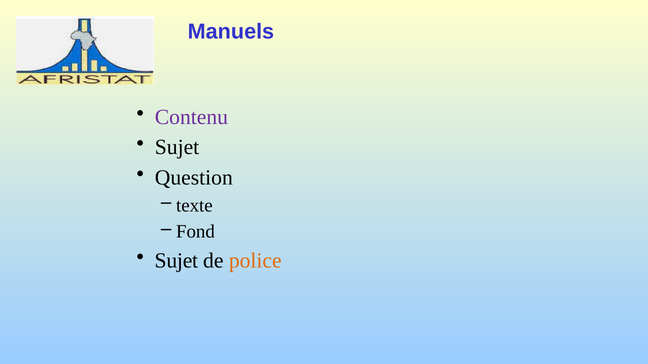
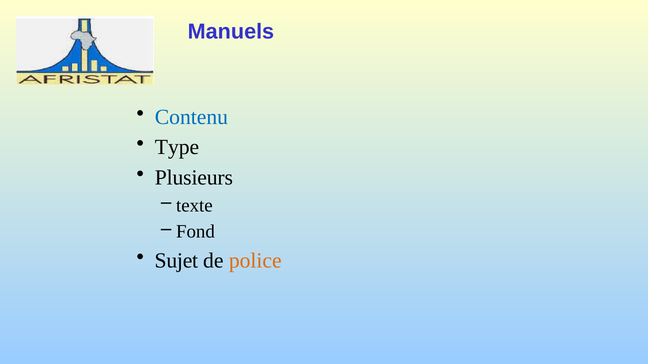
Contenu colour: purple -> blue
Sujet at (177, 147): Sujet -> Type
Question: Question -> Plusieurs
